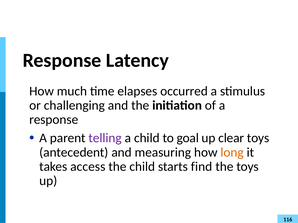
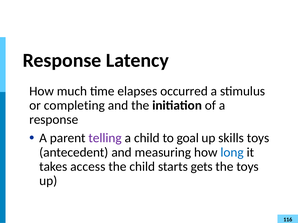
challenging: challenging -> completing
clear: clear -> skills
long colour: orange -> blue
find: find -> gets
